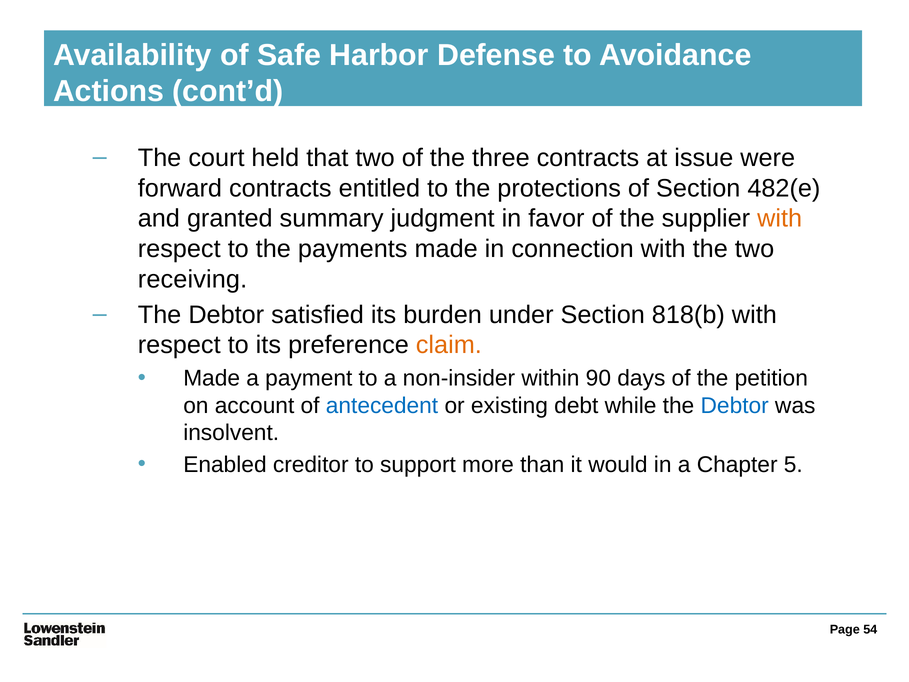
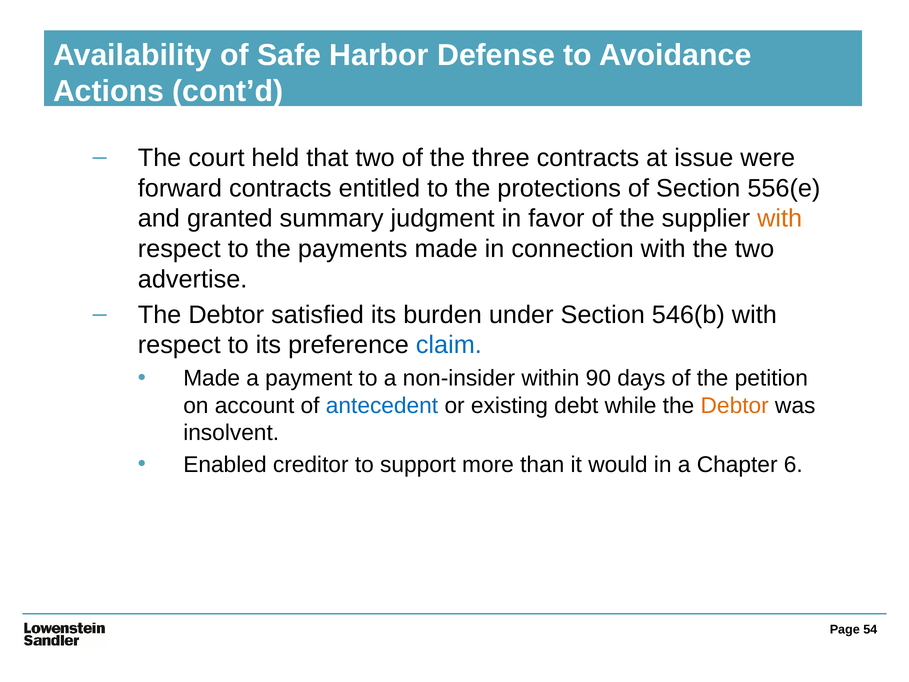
482(e: 482(e -> 556(e
receiving: receiving -> advertise
818(b: 818(b -> 546(b
claim colour: orange -> blue
Debtor at (735, 405) colour: blue -> orange
5: 5 -> 6
